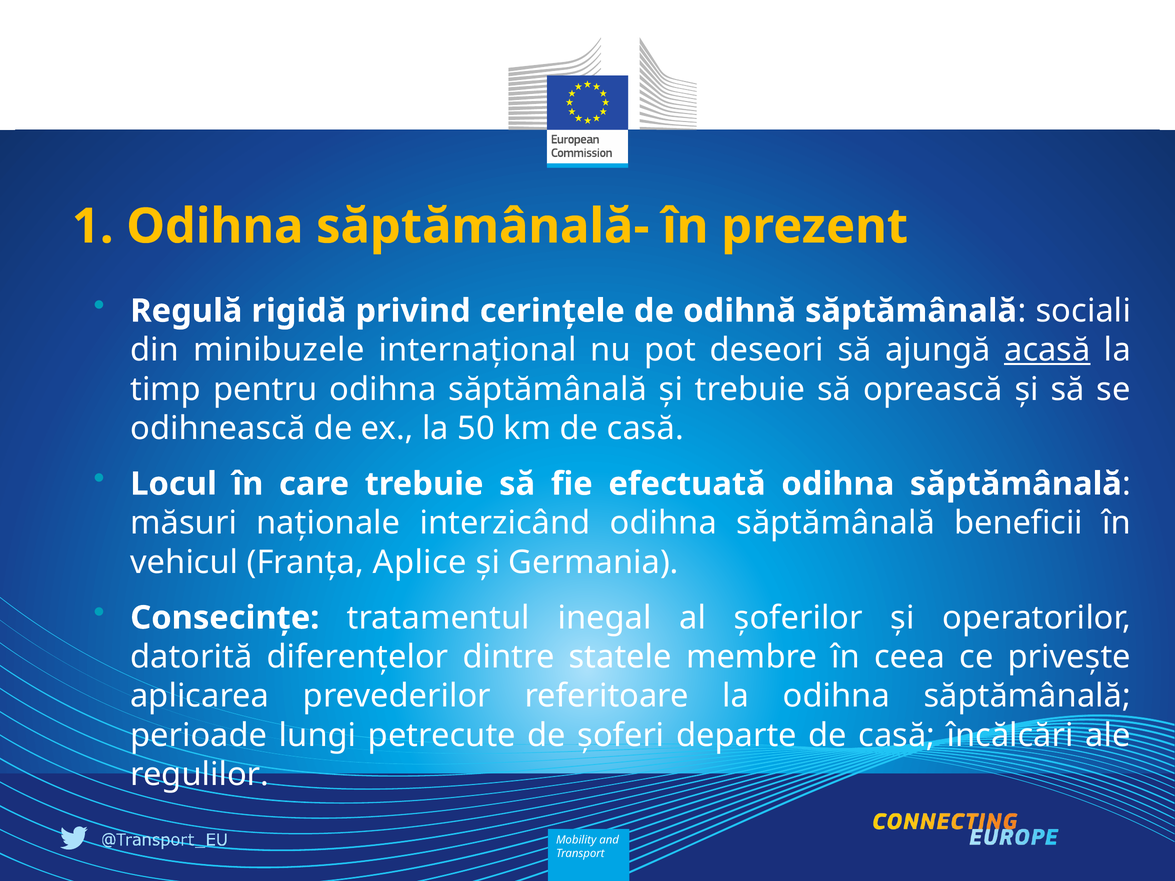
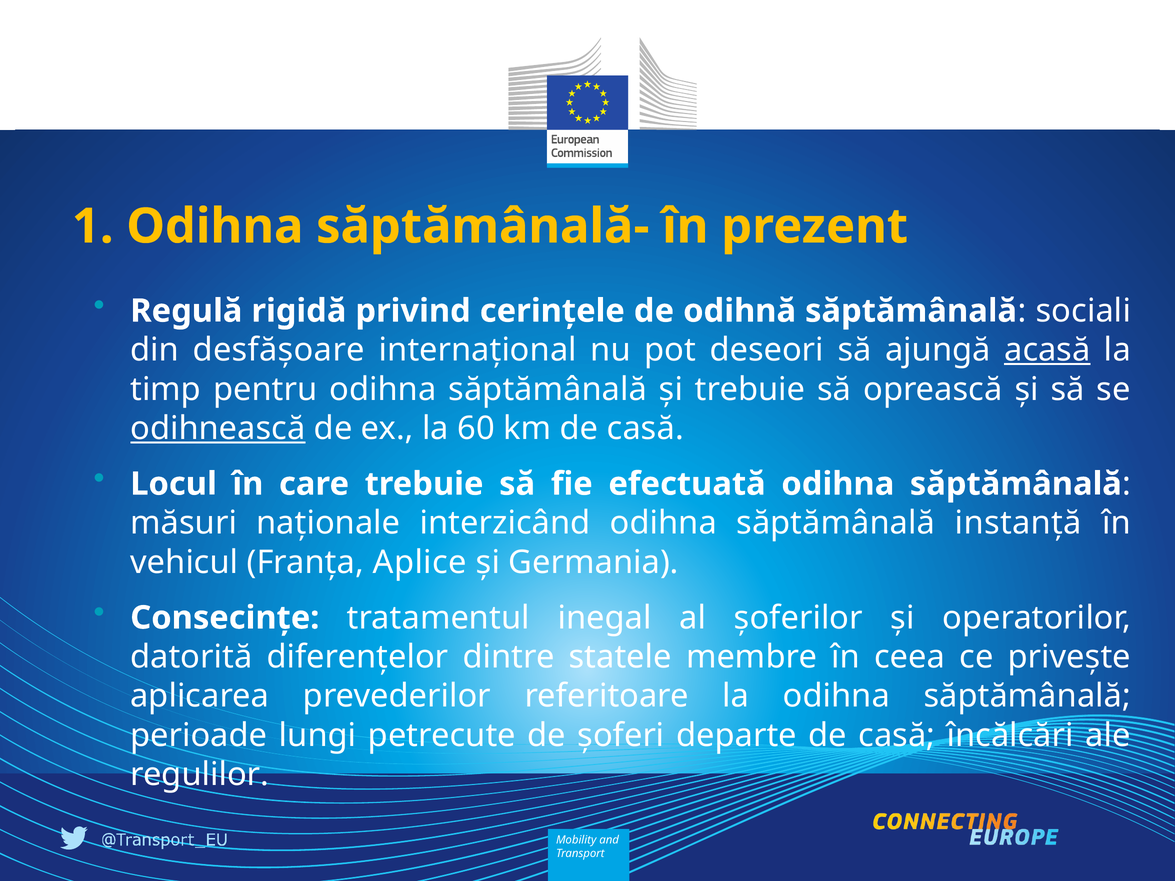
minibuzele: minibuzele -> desfășoare
odihnească underline: none -> present
50: 50 -> 60
beneficii: beneficii -> instanță
